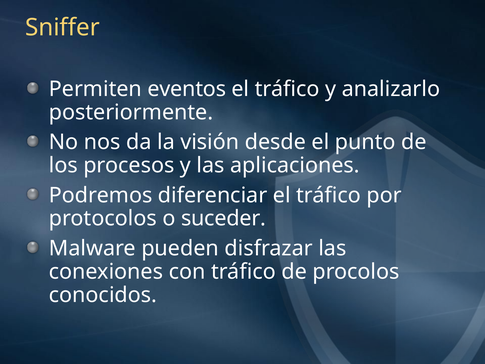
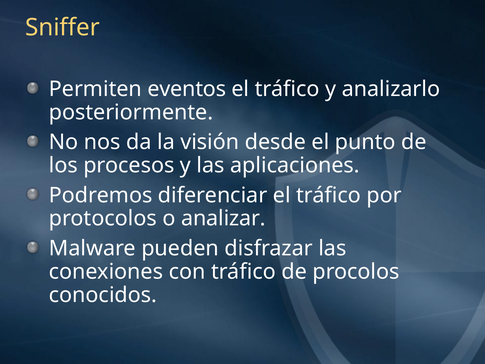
suceder: suceder -> analizar
